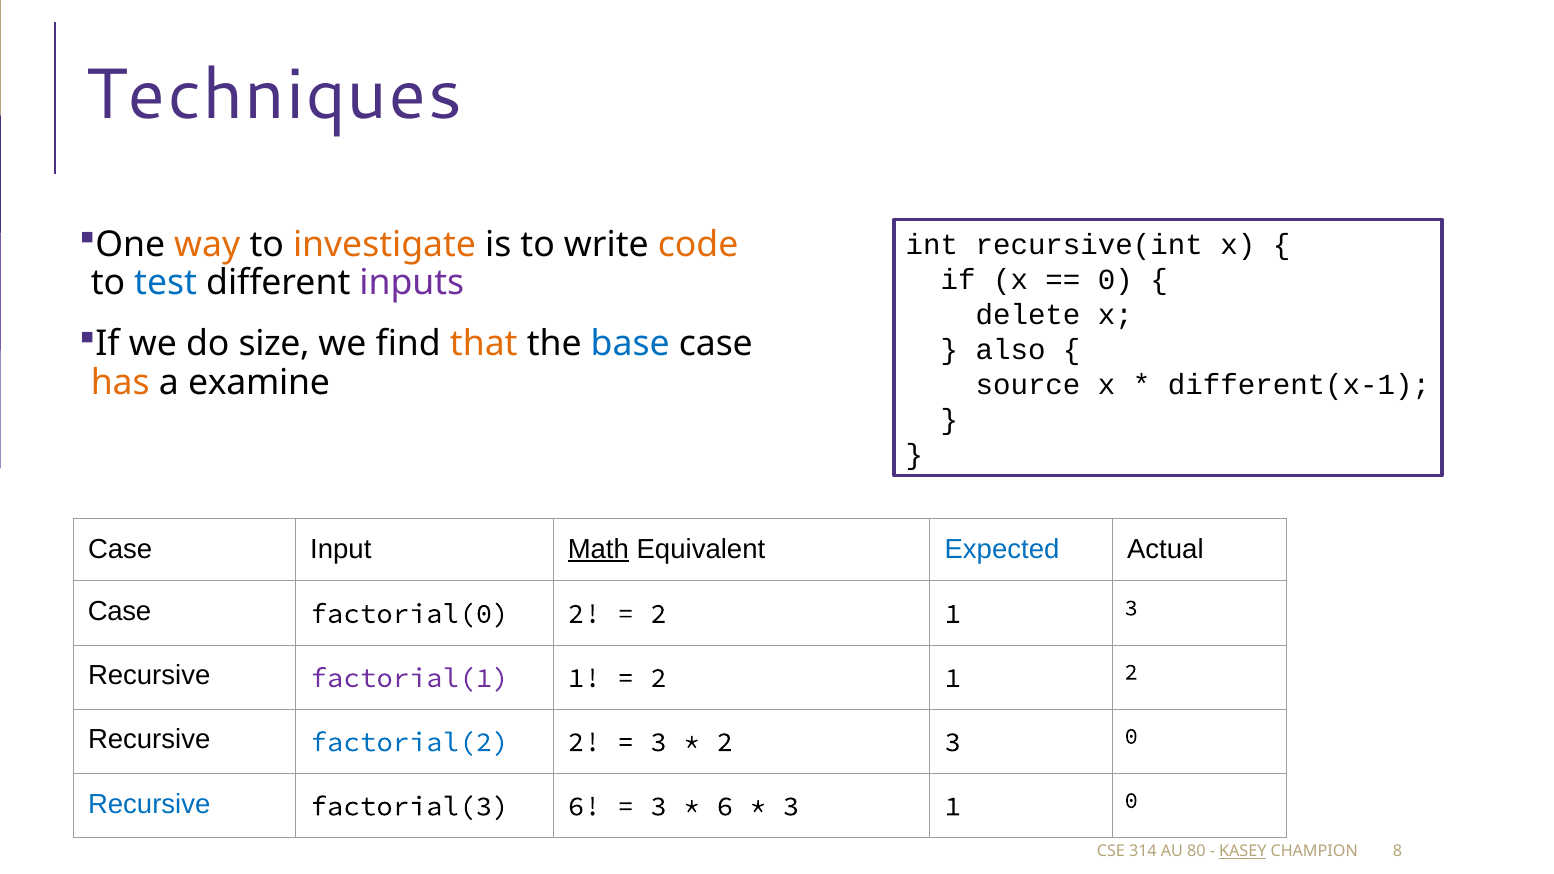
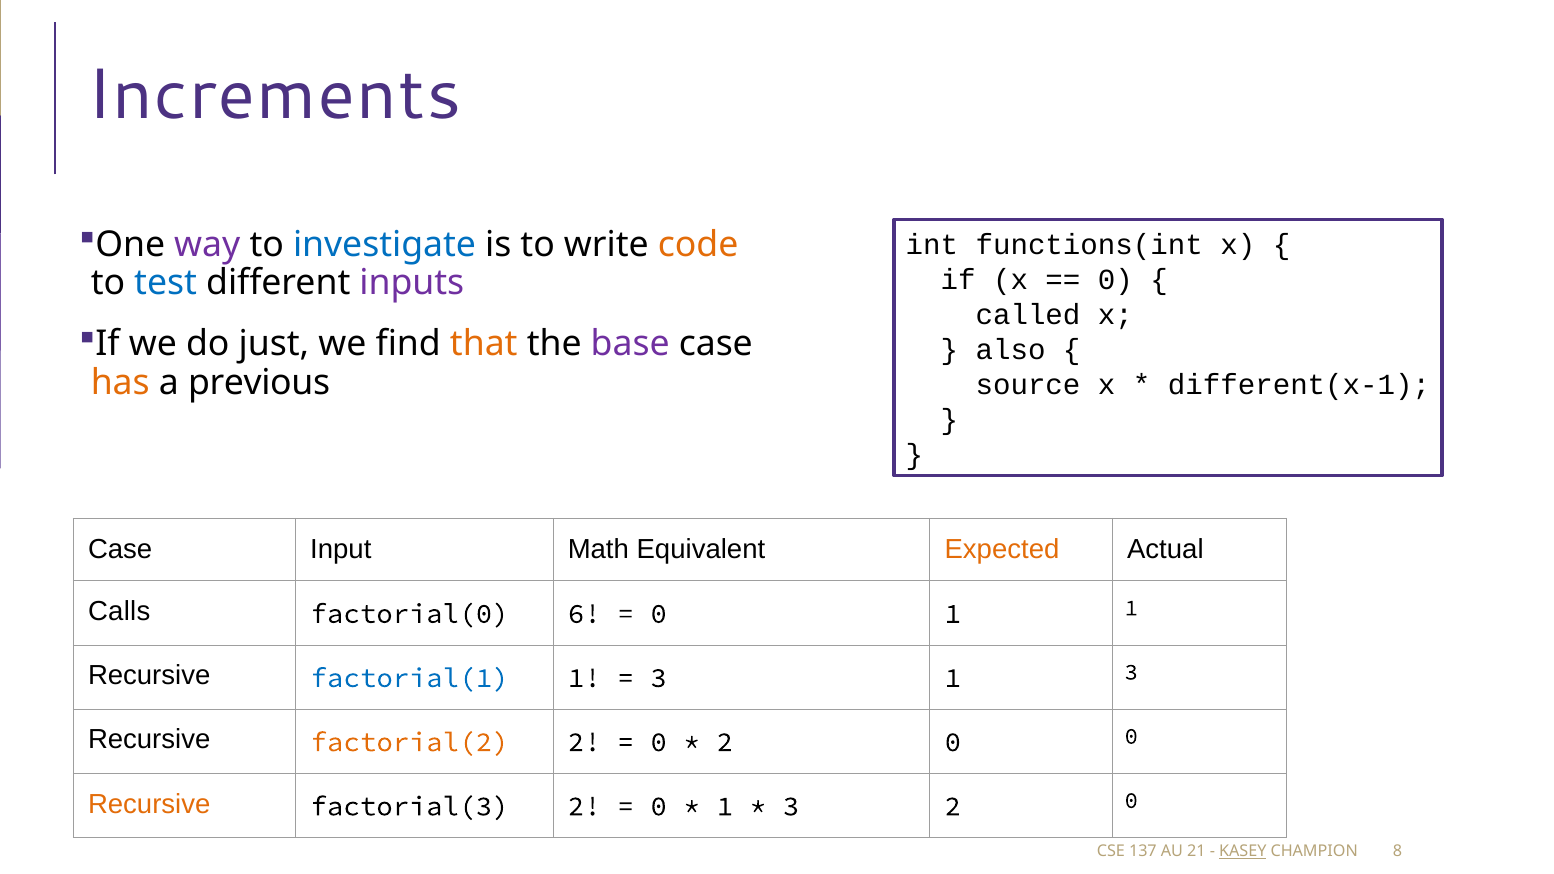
Techniques: Techniques -> Increments
way colour: orange -> purple
investigate colour: orange -> blue
recursive(int: recursive(int -> functions(int
delete: delete -> called
size: size -> just
base colour: blue -> purple
examine: examine -> previous
Math underline: present -> none
Expected colour: blue -> orange
Case at (119, 612): Case -> Calls
factorial(0 2: 2 -> 6
2 at (659, 614): 2 -> 0
1 3: 3 -> 1
factorial(1 colour: purple -> blue
2 at (659, 678): 2 -> 3
1 2: 2 -> 3
factorial(2 colour: blue -> orange
3 at (659, 742): 3 -> 0
3 at (953, 742): 3 -> 0
Recursive at (149, 804) colour: blue -> orange
factorial(3 6: 6 -> 2
3 at (659, 806): 3 -> 0
6 at (725, 806): 6 -> 1
3 1: 1 -> 2
314: 314 -> 137
80: 80 -> 21
